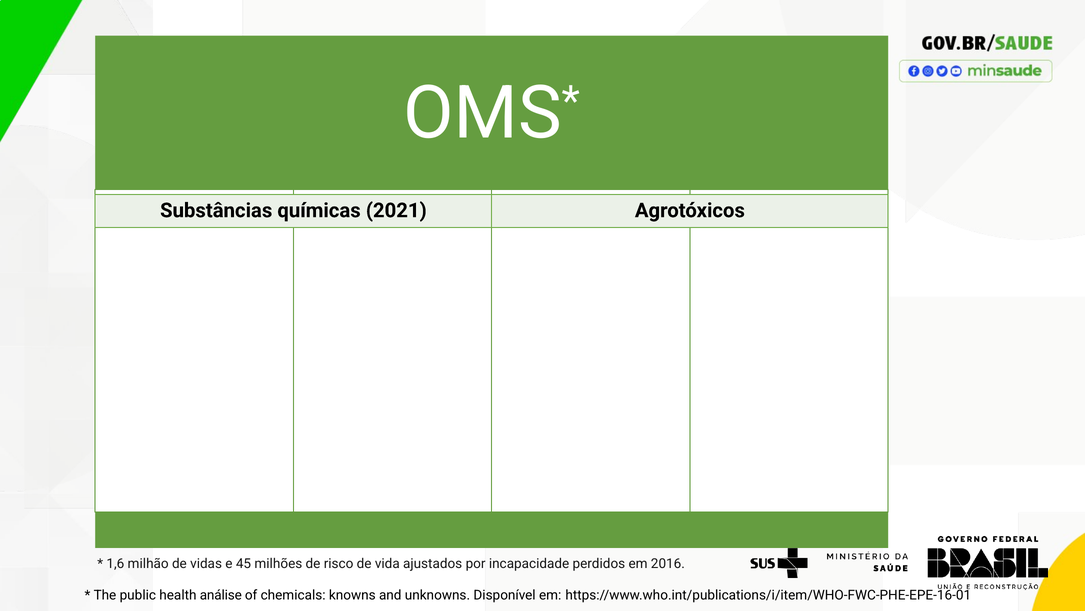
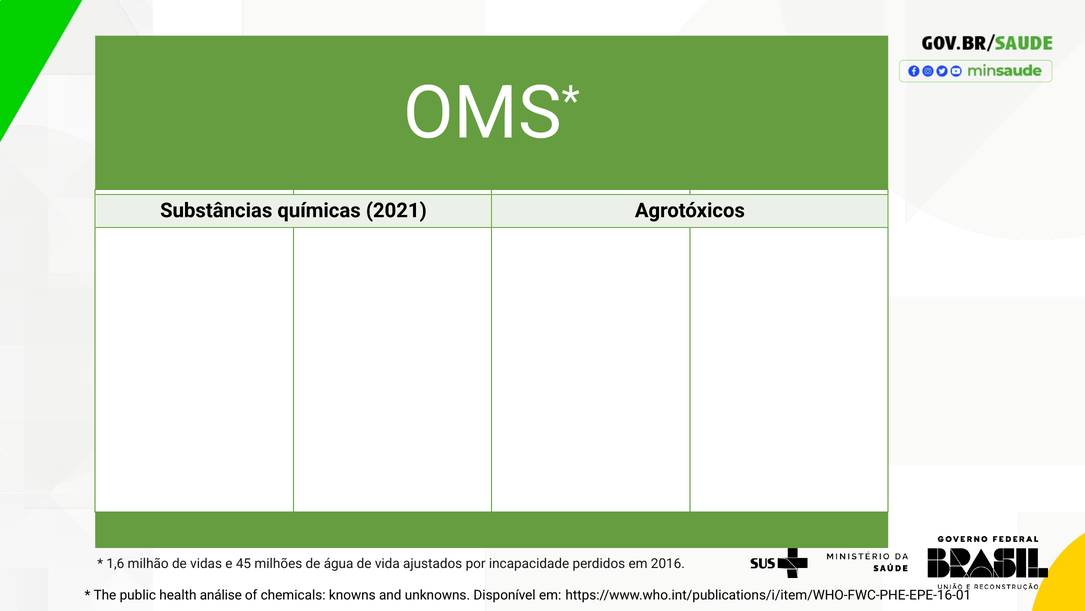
risco: risco -> água
